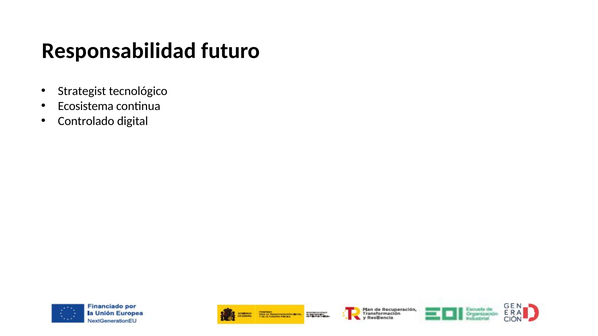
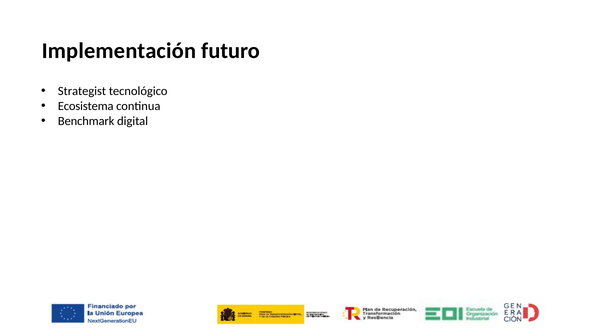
Responsabilidad: Responsabilidad -> Implementación
Controlado: Controlado -> Benchmark
